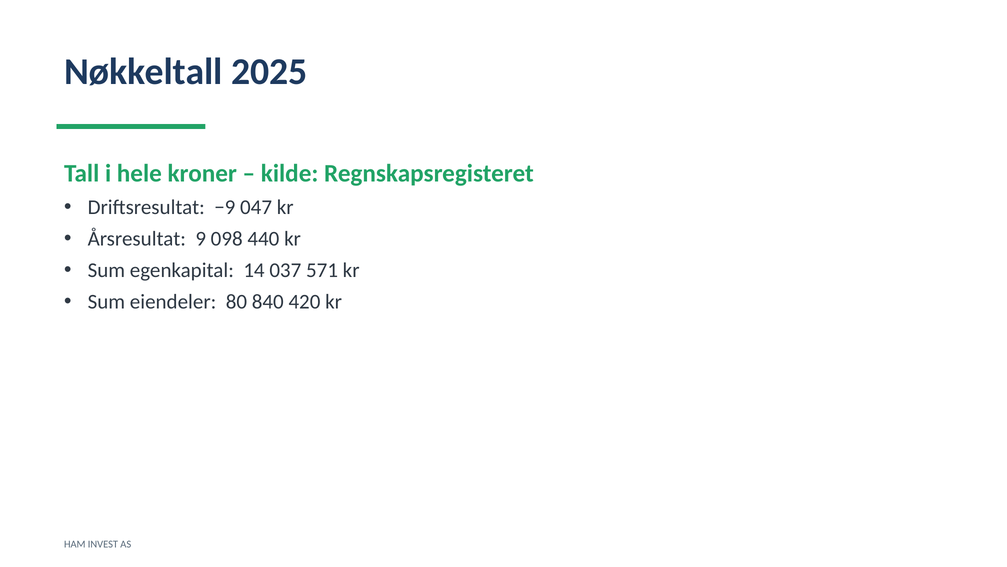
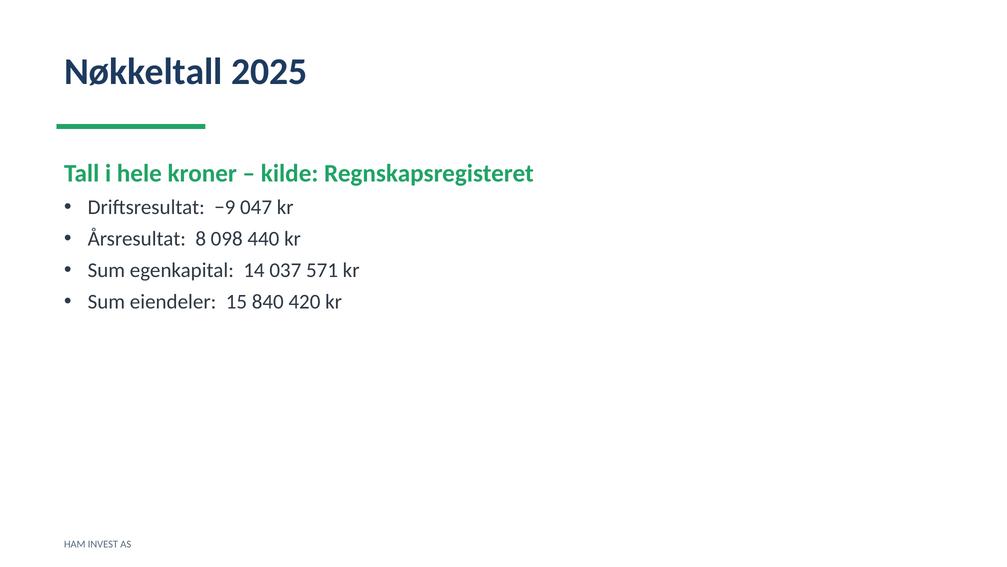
9: 9 -> 8
80: 80 -> 15
